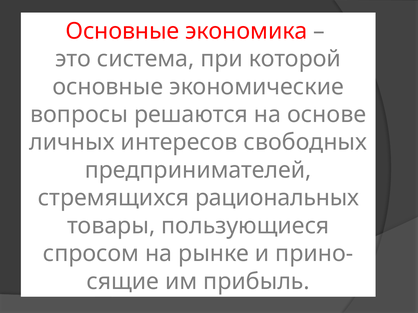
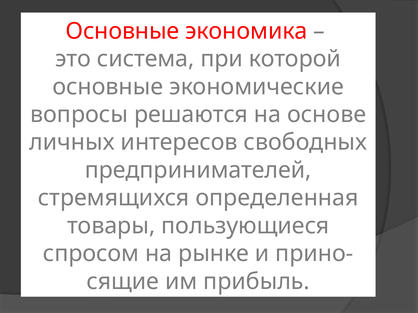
рациональных: рациональных -> определенная
